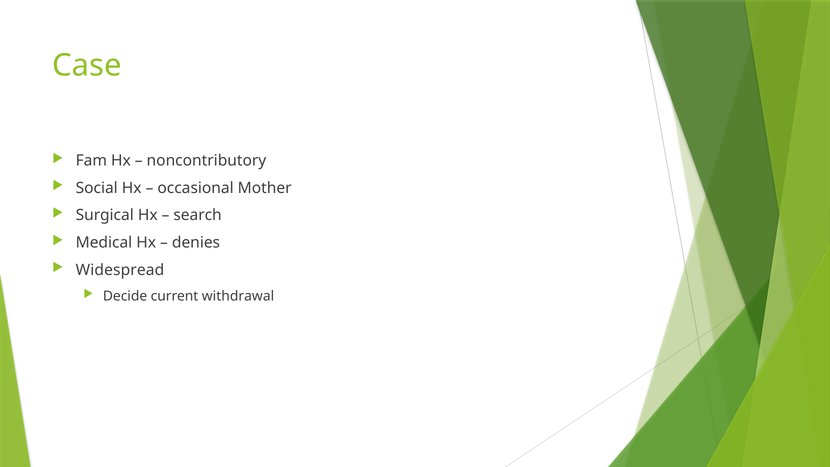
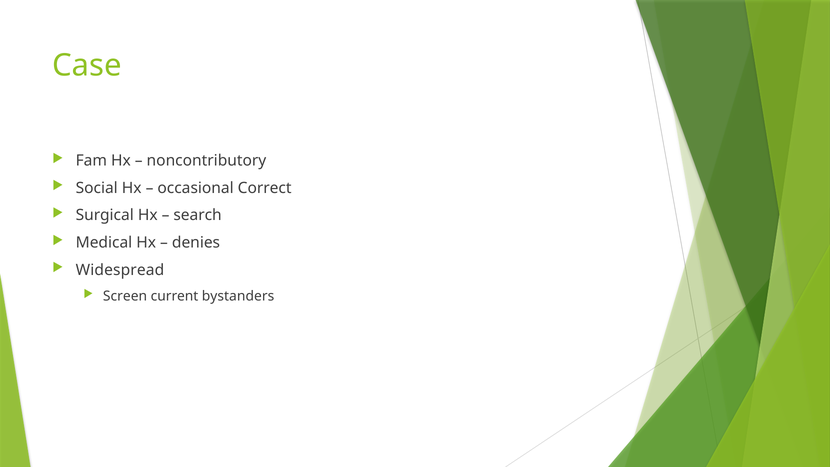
Mother: Mother -> Correct
Decide: Decide -> Screen
withdrawal: withdrawal -> bystanders
